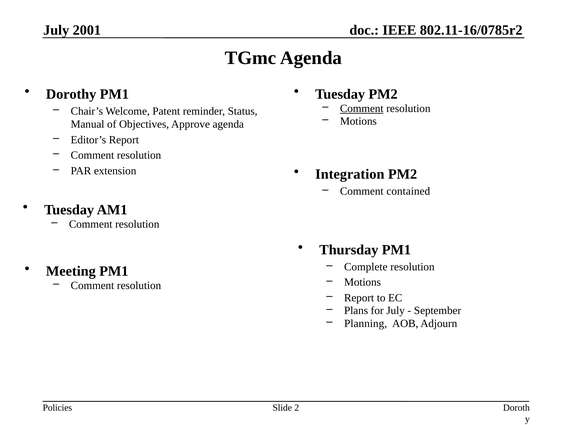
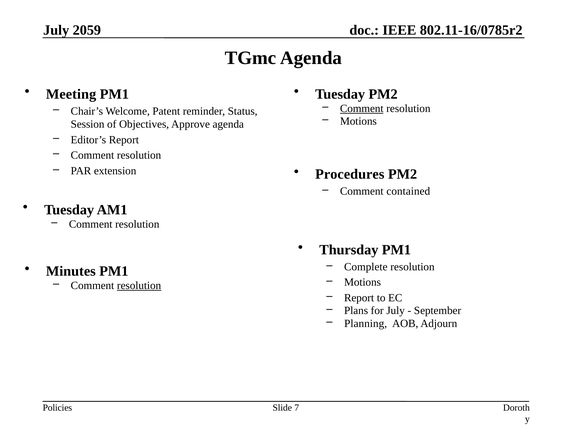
2001: 2001 -> 2059
Dorothy: Dorothy -> Meeting
Manual: Manual -> Session
Integration: Integration -> Procedures
Meeting: Meeting -> Minutes
resolution at (139, 286) underline: none -> present
2: 2 -> 7
